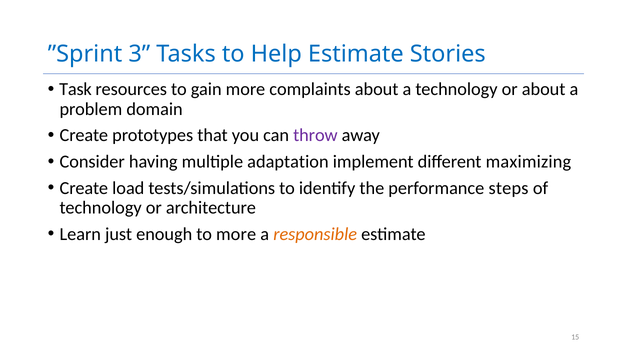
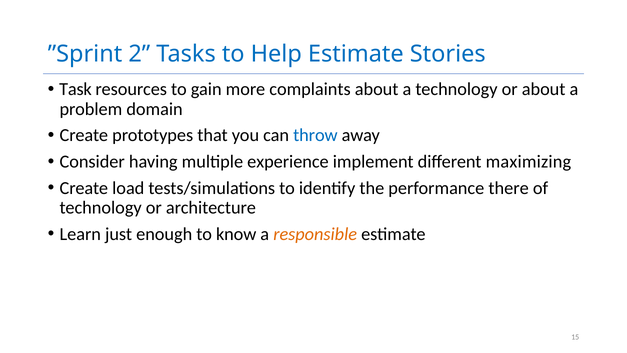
3: 3 -> 2
throw colour: purple -> blue
adaptation: adaptation -> experience
steps: steps -> there
to more: more -> know
